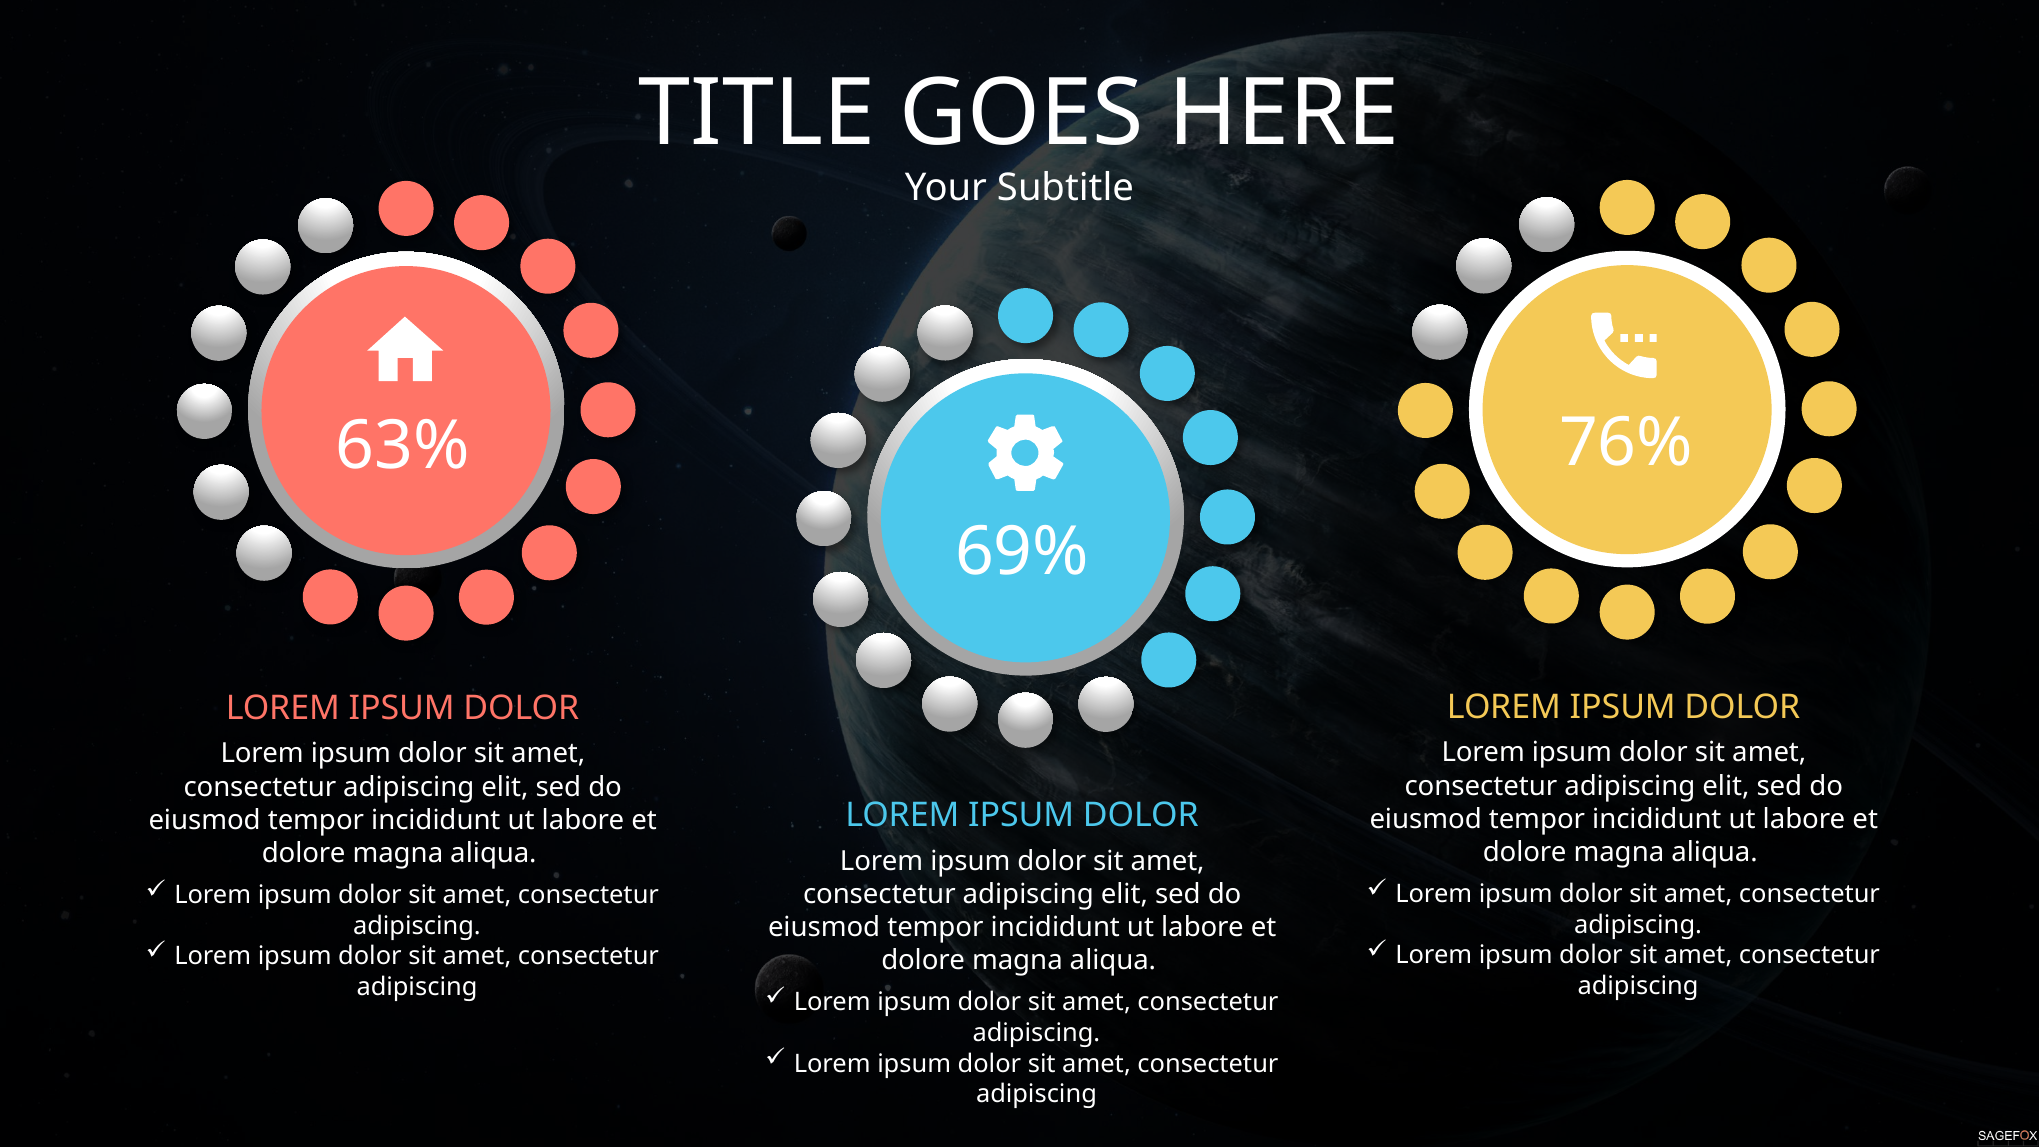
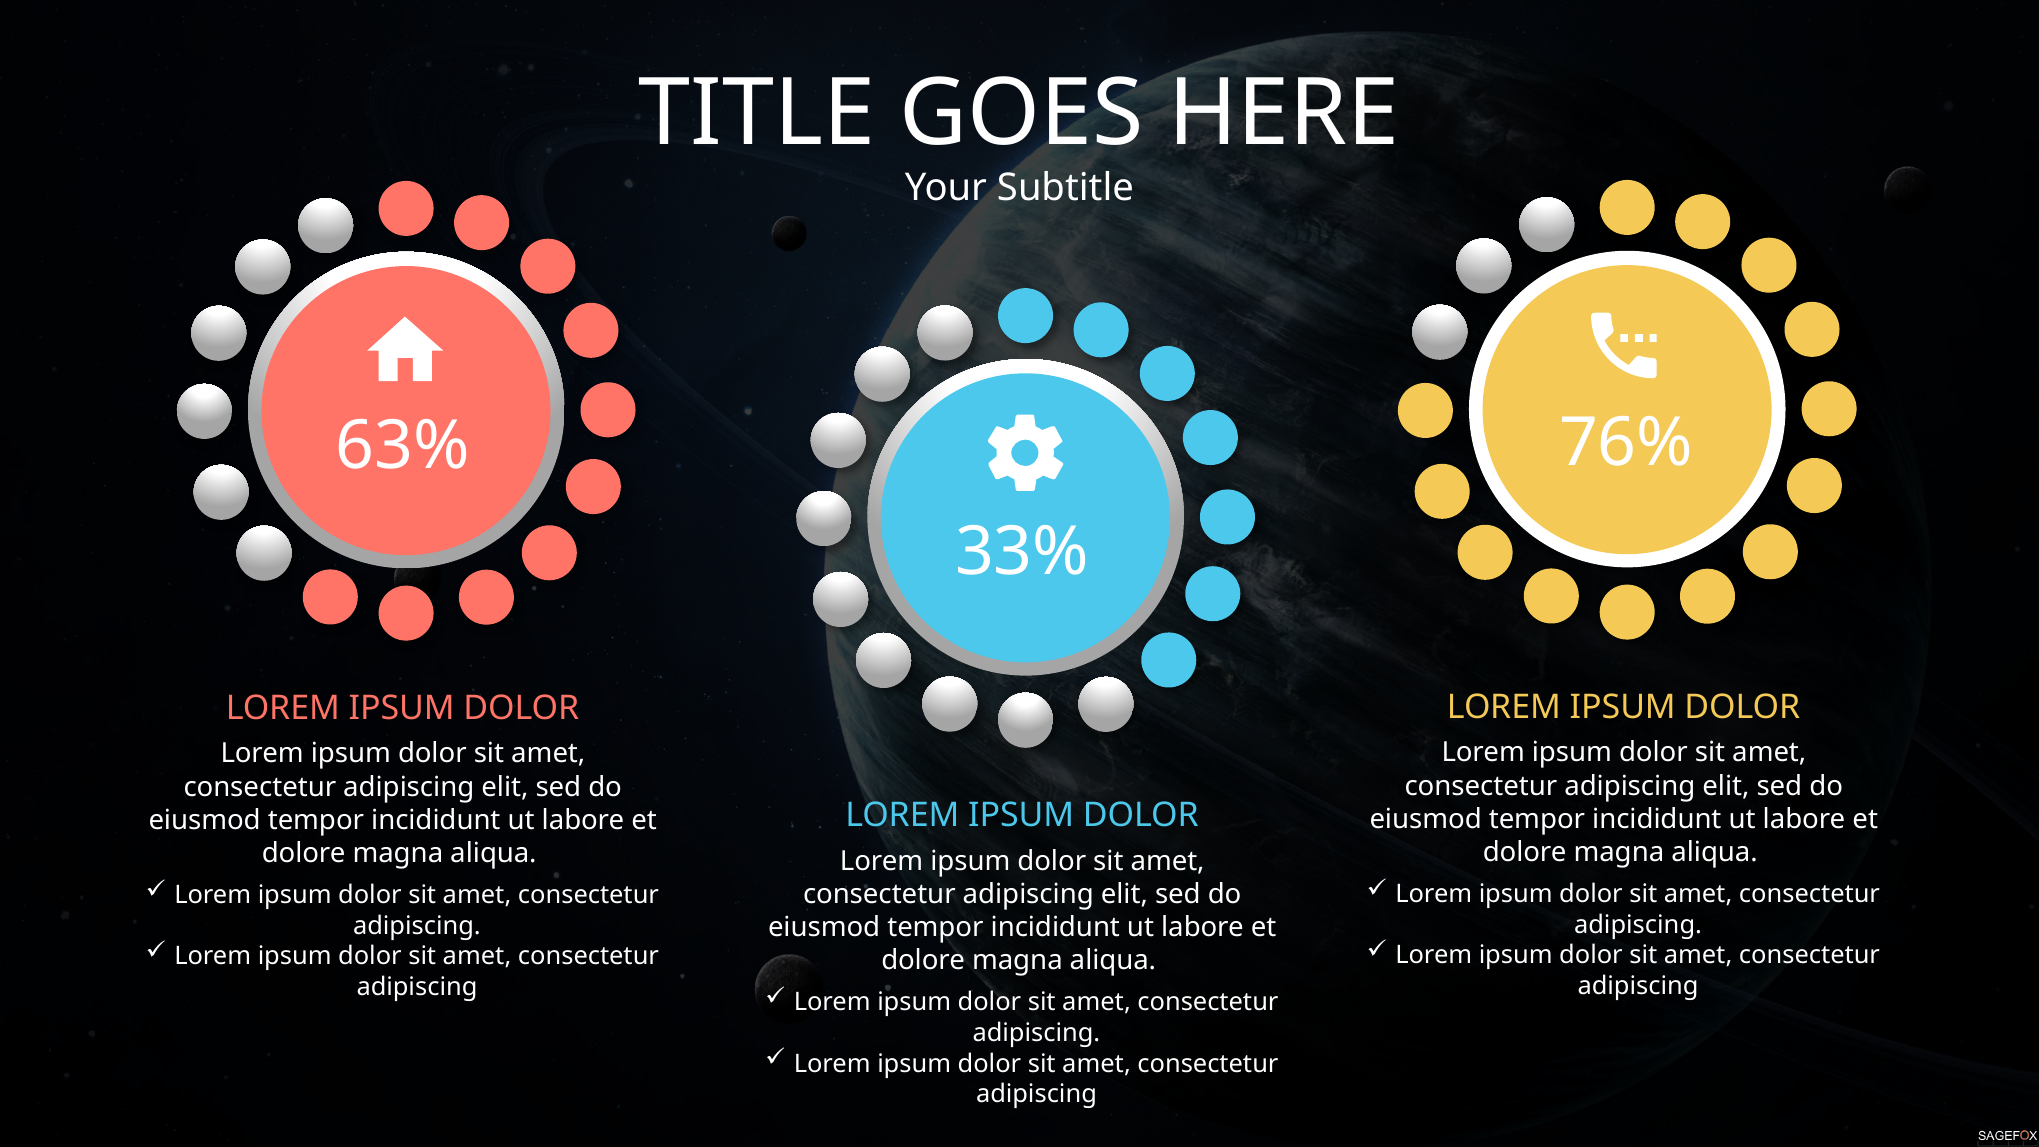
69%: 69% -> 33%
